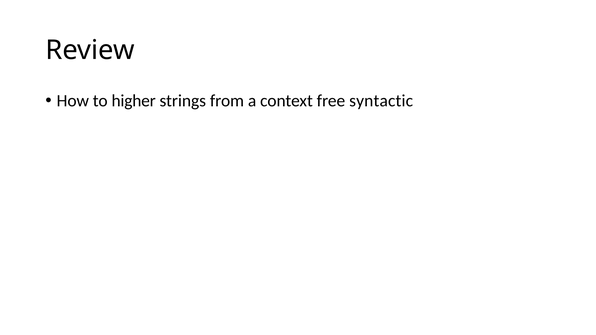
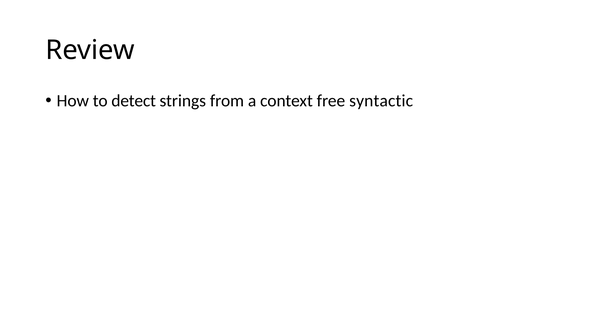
higher: higher -> detect
